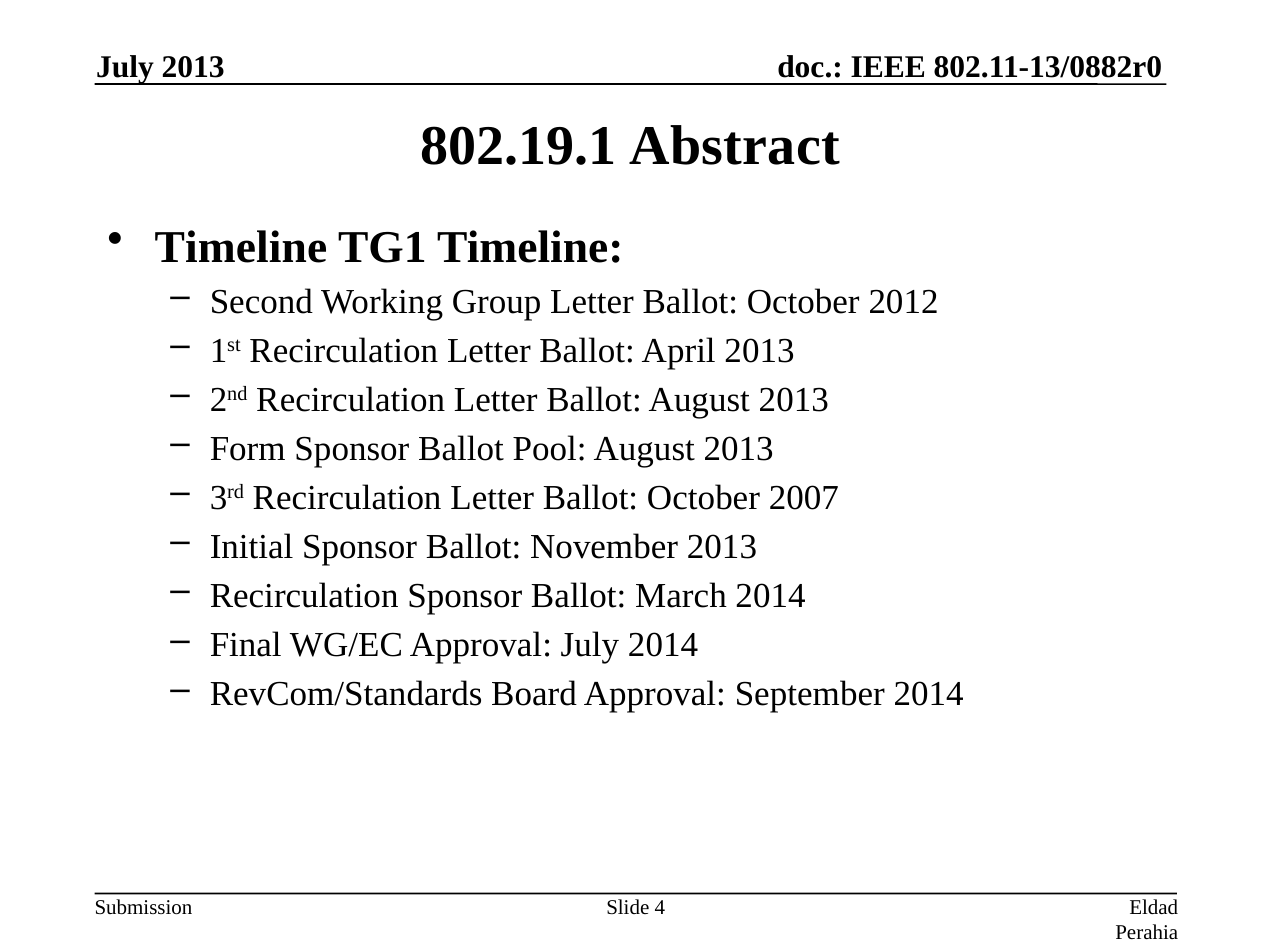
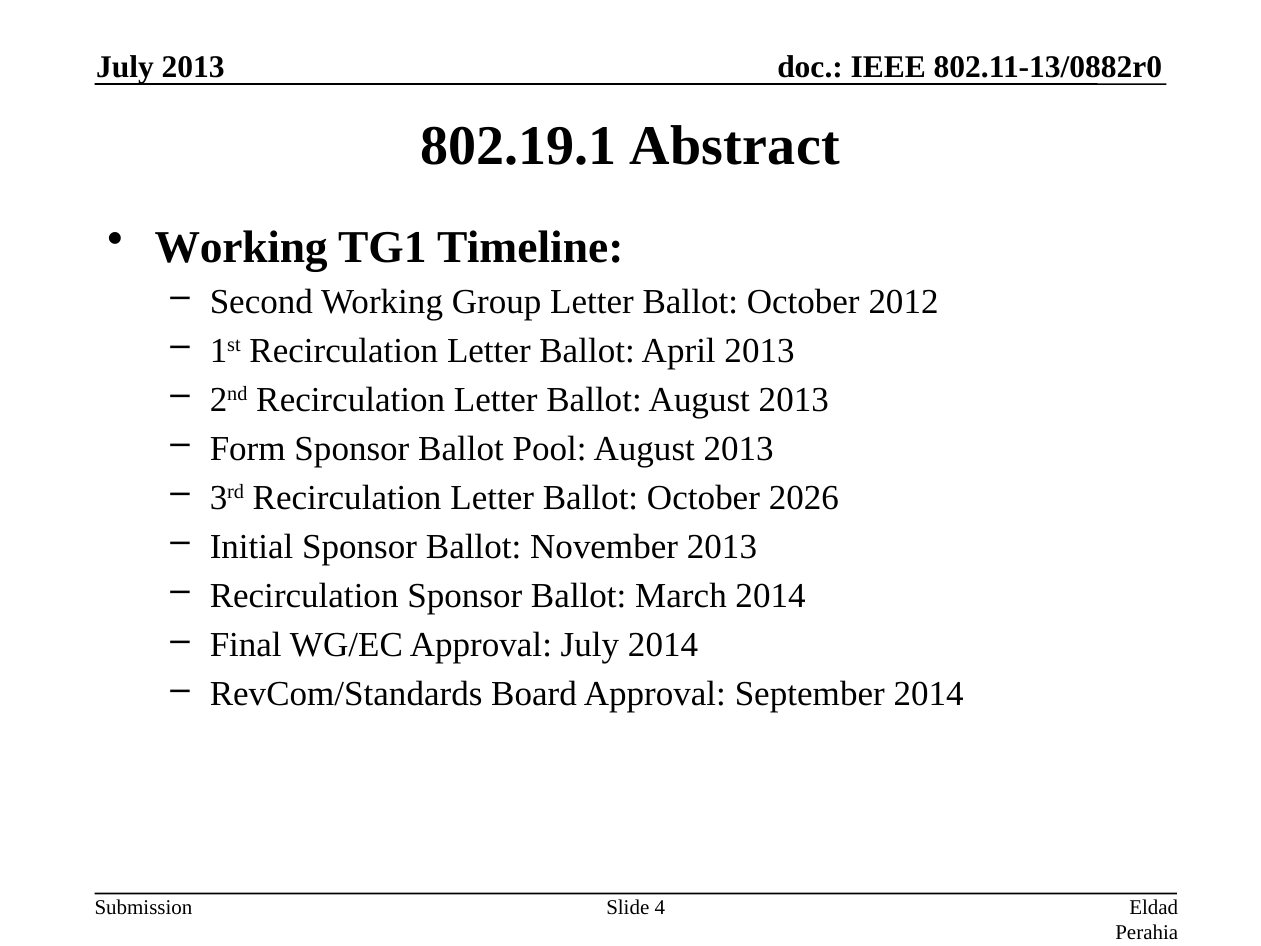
Timeline at (241, 247): Timeline -> Working
2007: 2007 -> 2026
